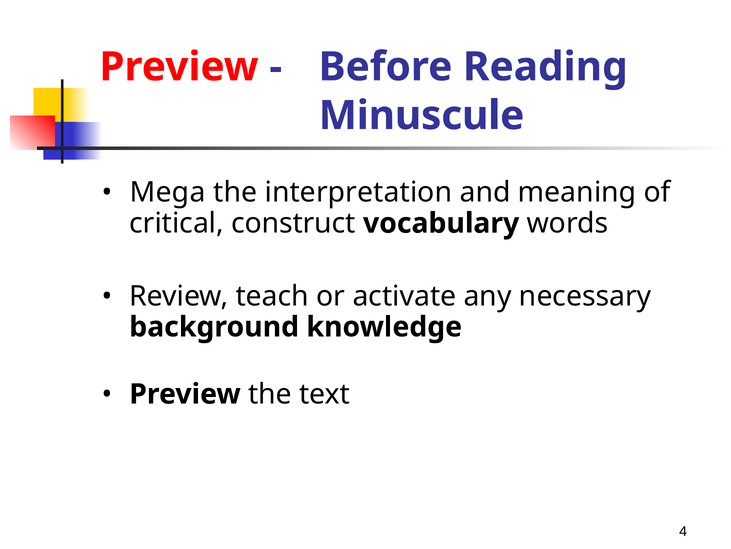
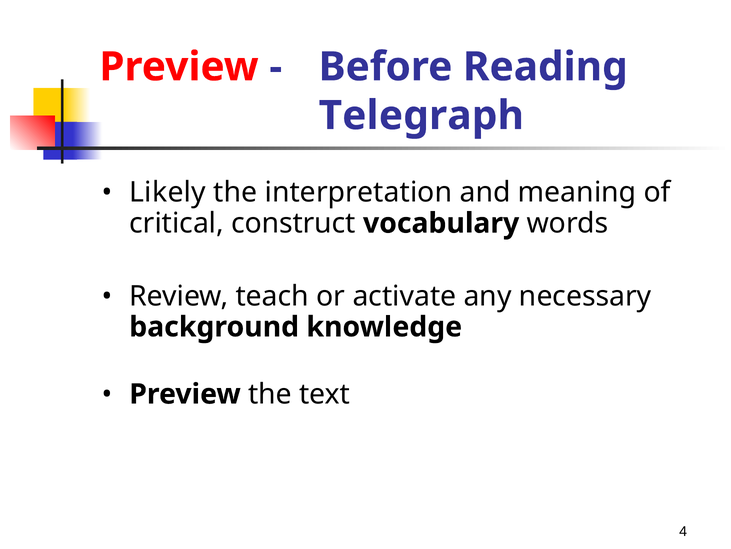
Minuscule: Minuscule -> Telegraph
Mega: Mega -> Likely
